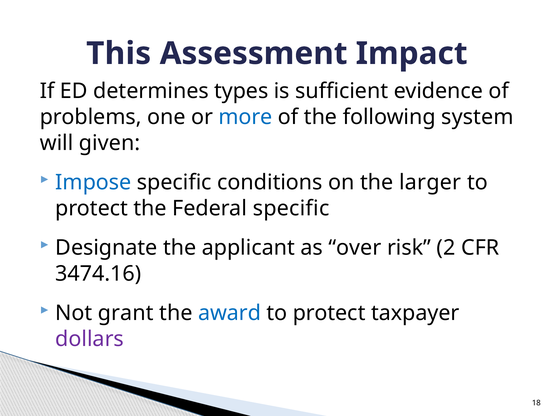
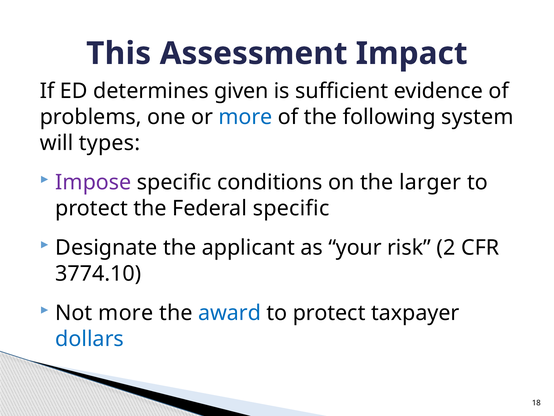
types: types -> given
given: given -> types
Impose colour: blue -> purple
over: over -> your
3474.16: 3474.16 -> 3774.10
Not grant: grant -> more
dollars colour: purple -> blue
